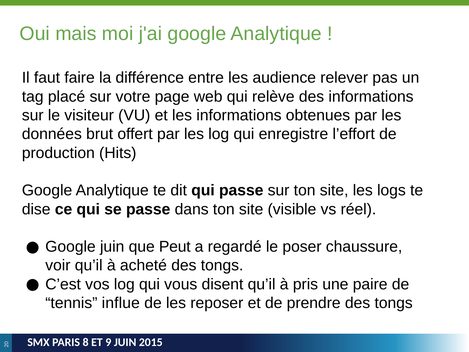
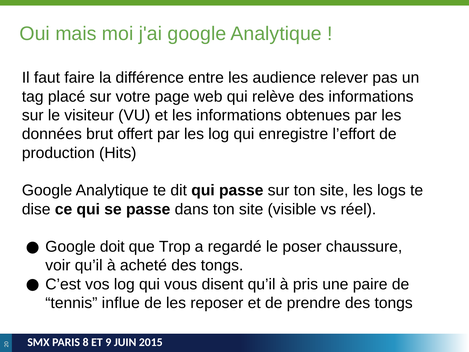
Google juin: juin -> doit
Peut: Peut -> Trop
